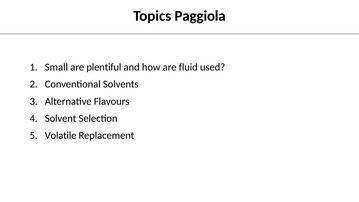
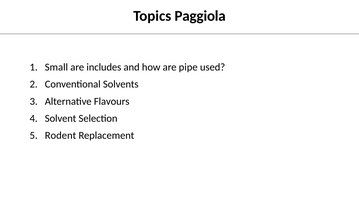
plentiful: plentiful -> includes
fluid: fluid -> pipe
Volatile: Volatile -> Rodent
